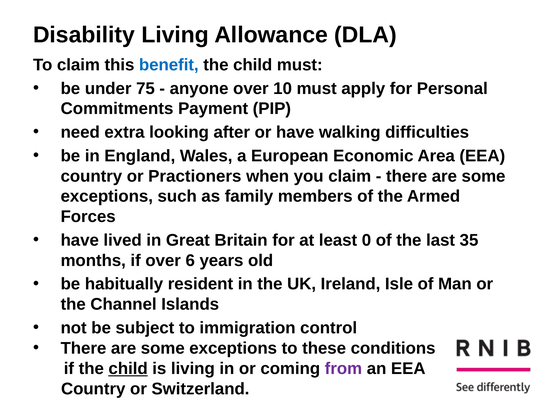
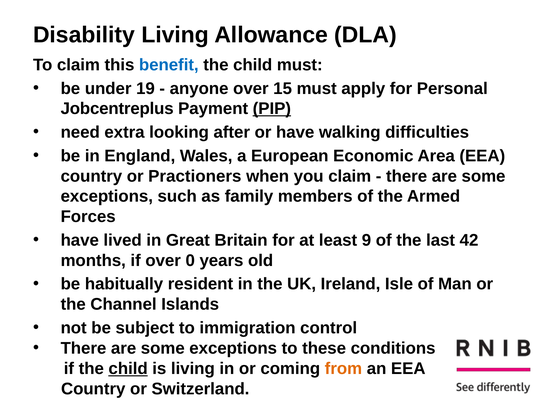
75: 75 -> 19
10: 10 -> 15
Commitments: Commitments -> Jobcentreplus
PIP underline: none -> present
0: 0 -> 9
35: 35 -> 42
6: 6 -> 0
from colour: purple -> orange
